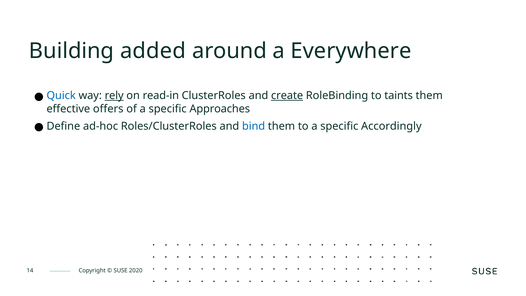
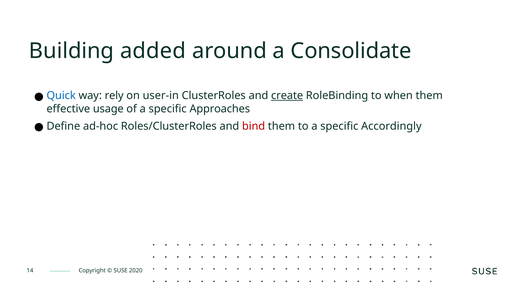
Everywhere: Everywhere -> Consolidate
rely underline: present -> none
read-in: read-in -> user-in
taints: taints -> when
offers: offers -> usage
bind colour: blue -> red
